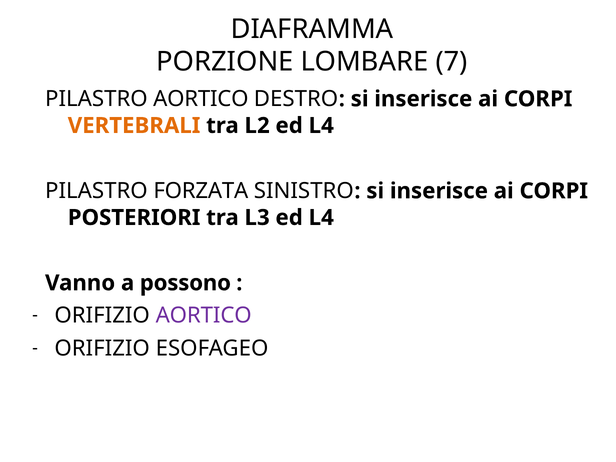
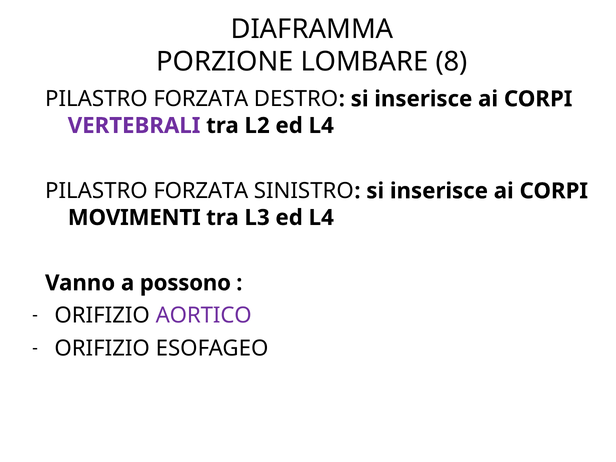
7: 7 -> 8
AORTICO at (201, 99): AORTICO -> FORZATA
VERTEBRALI colour: orange -> purple
POSTERIORI: POSTERIORI -> MOVIMENTI
